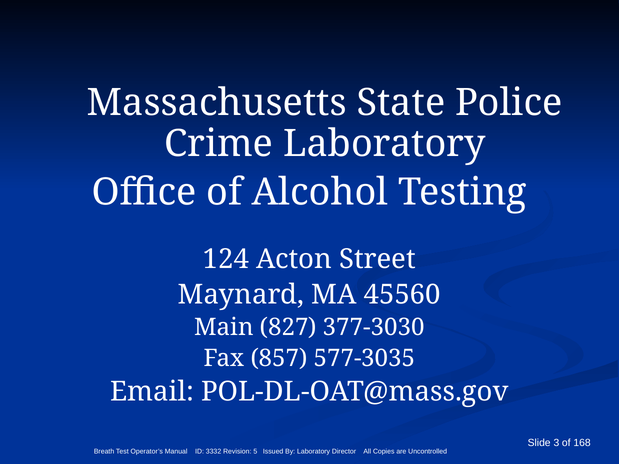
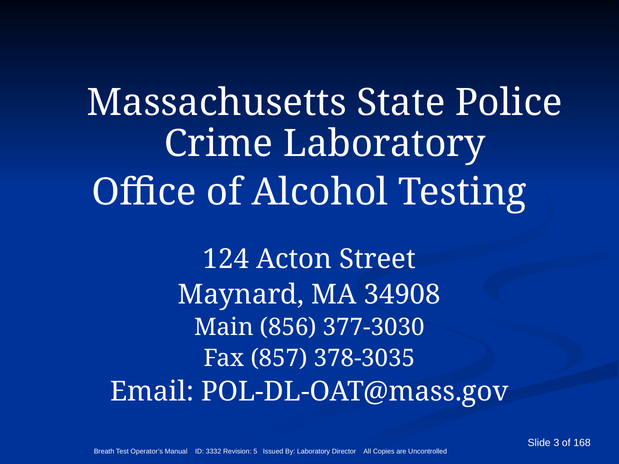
45560: 45560 -> 34908
827: 827 -> 856
577-3035: 577-3035 -> 378-3035
